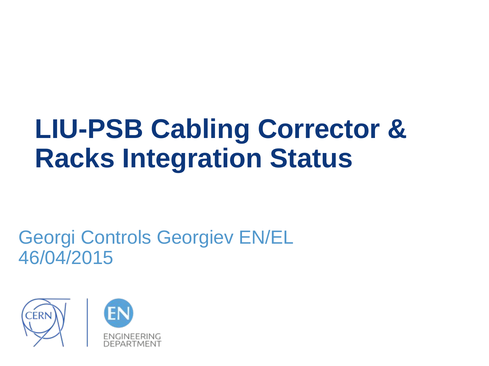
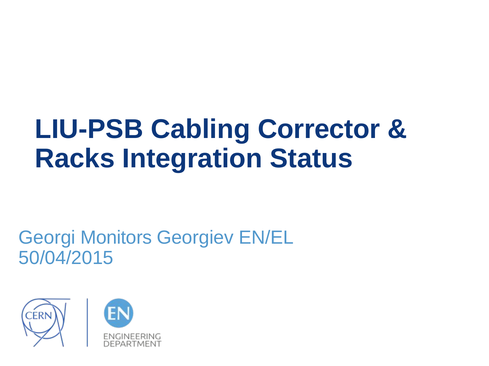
Controls: Controls -> Monitors
46/04/2015: 46/04/2015 -> 50/04/2015
